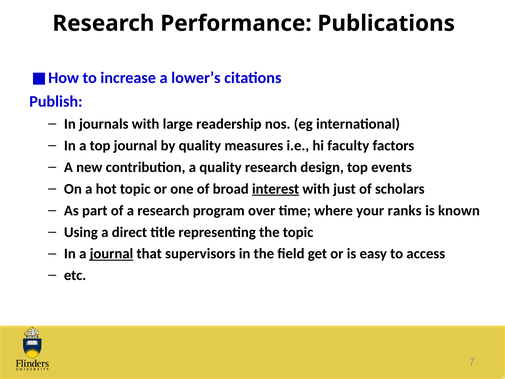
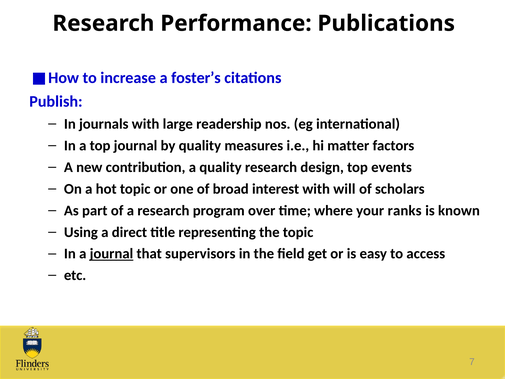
lower’s: lower’s -> foster’s
faculty: faculty -> matter
interest underline: present -> none
just: just -> will
